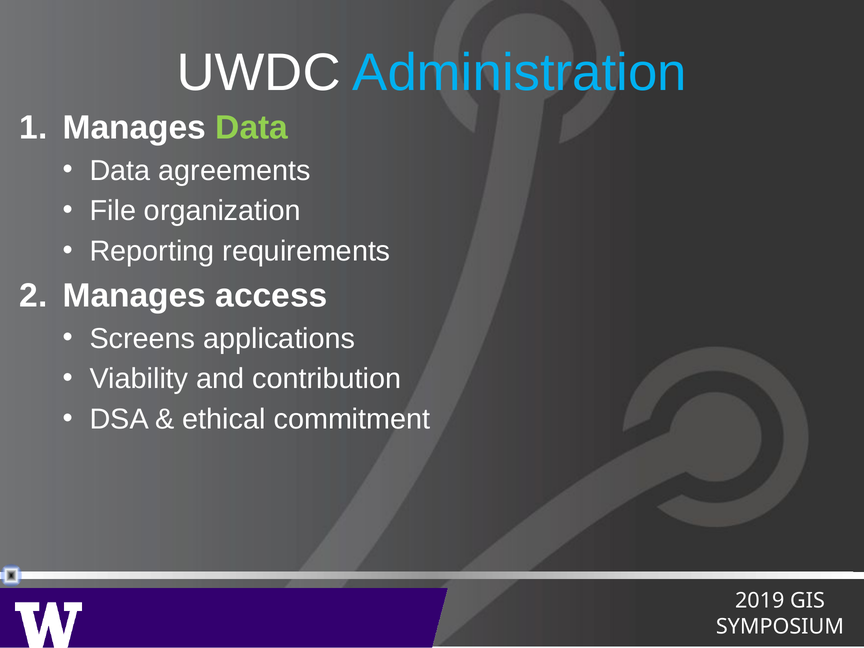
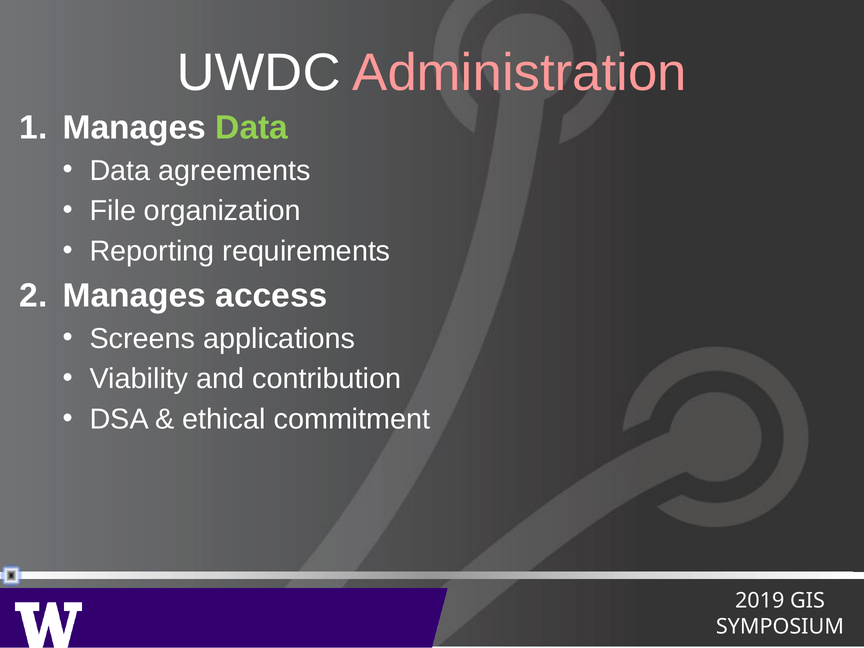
Administration colour: light blue -> pink
